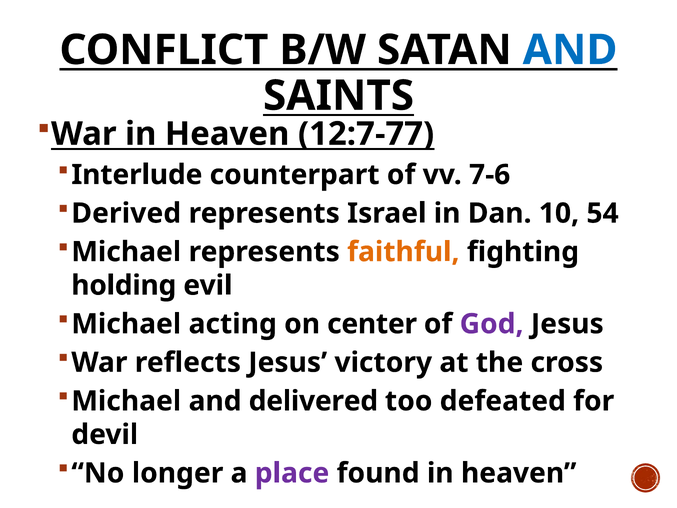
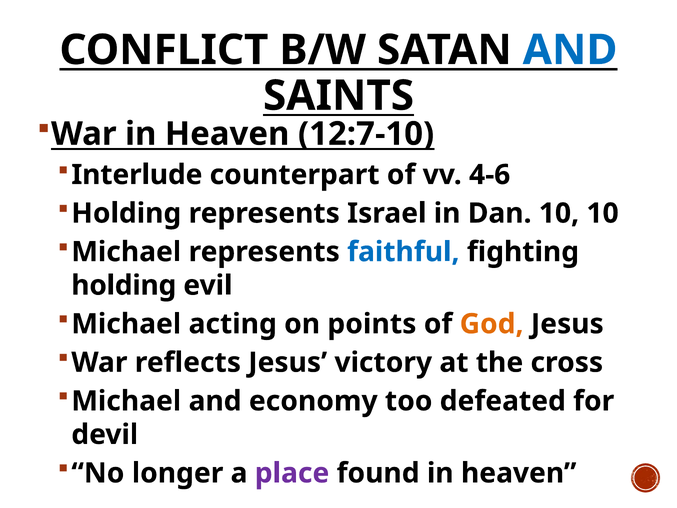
12:7-77: 12:7-77 -> 12:7-10
7-6: 7-6 -> 4-6
Derived at (126, 213): Derived -> Holding
10 54: 54 -> 10
faithful colour: orange -> blue
center: center -> points
God colour: purple -> orange
delivered: delivered -> economy
